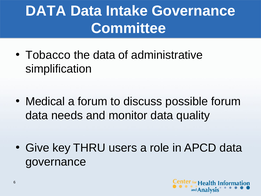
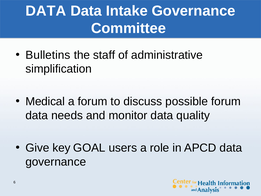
Tobacco: Tobacco -> Bulletins
the data: data -> staff
THRU: THRU -> GOAL
